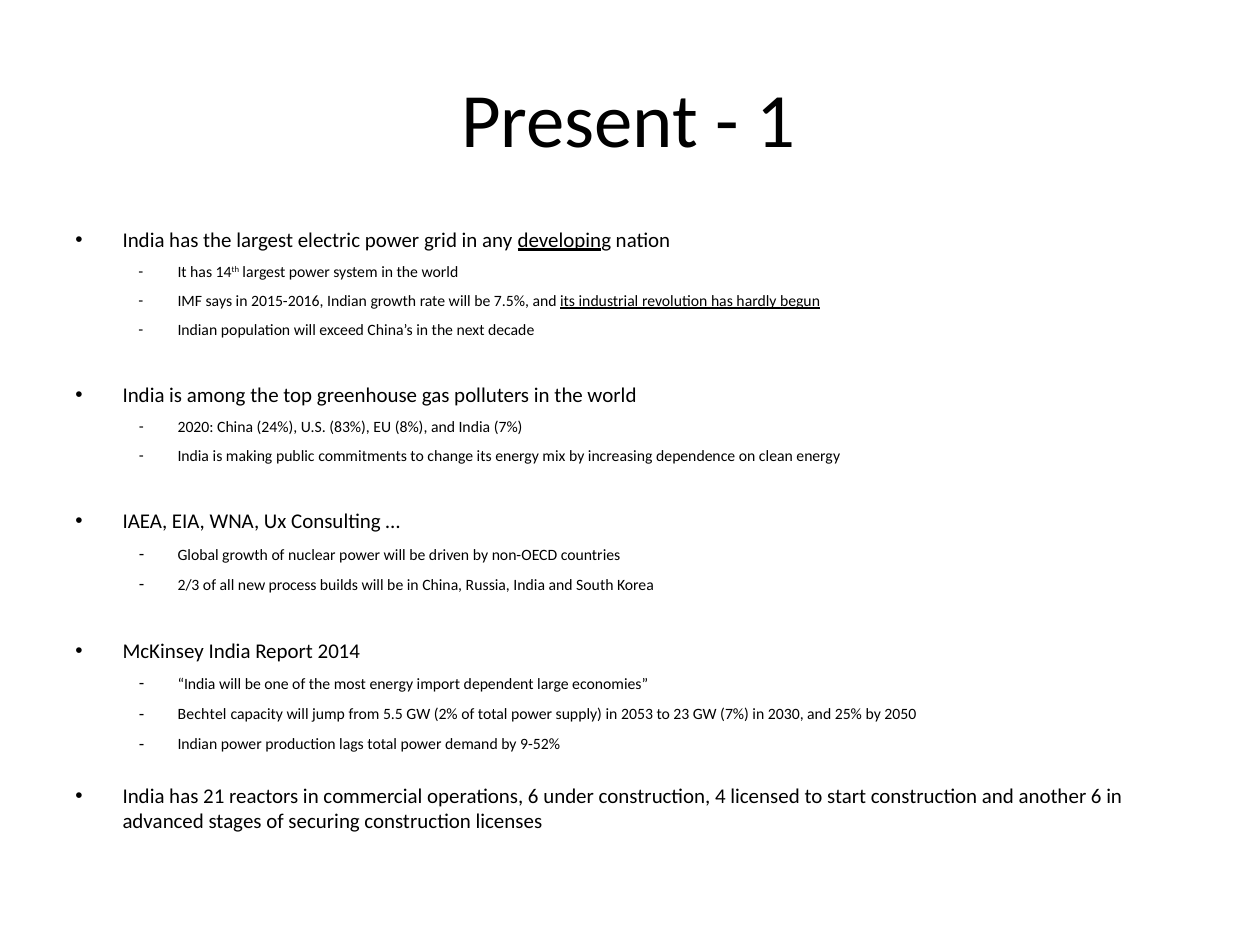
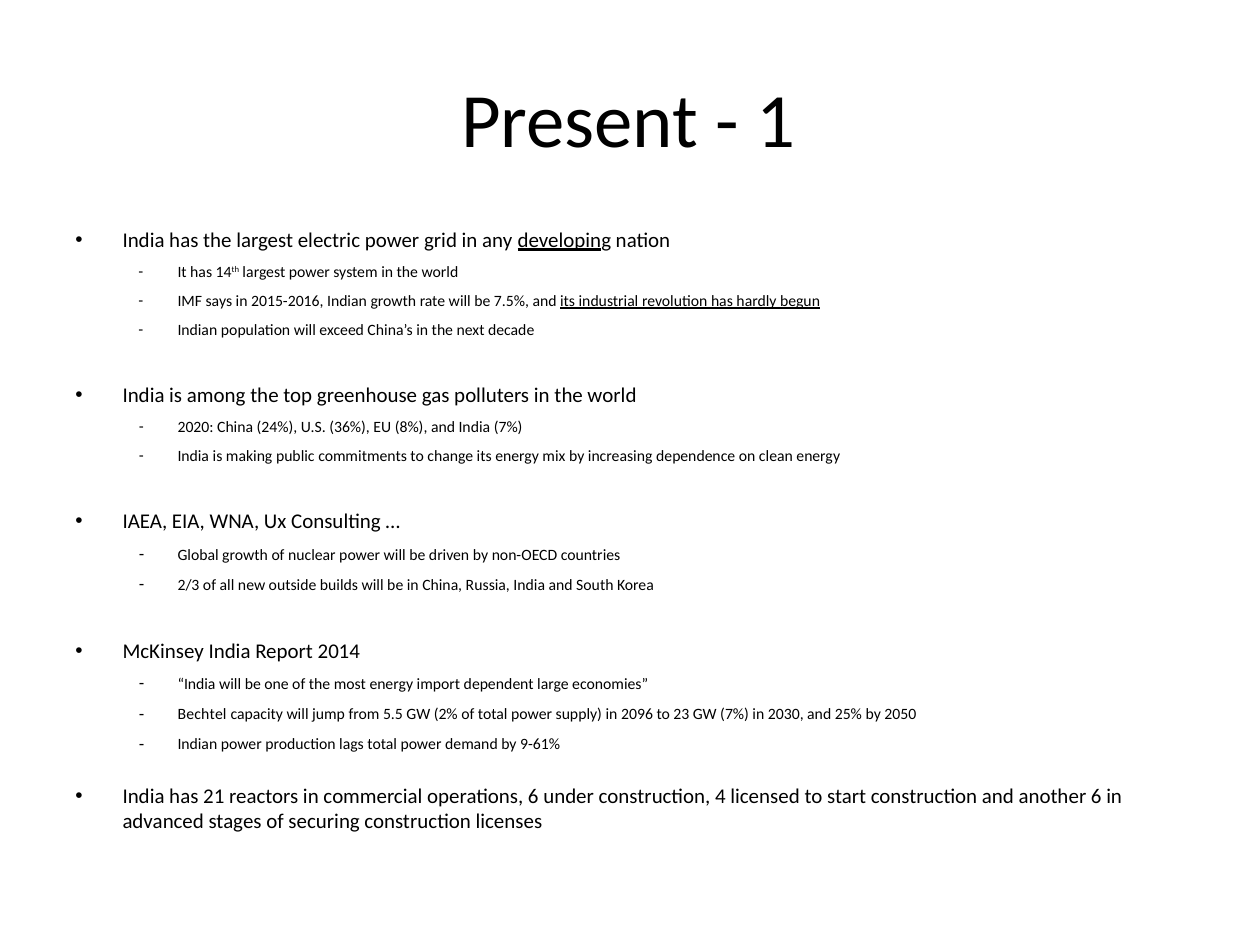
83%: 83% -> 36%
process: process -> outside
2053: 2053 -> 2096
9-52%: 9-52% -> 9-61%
